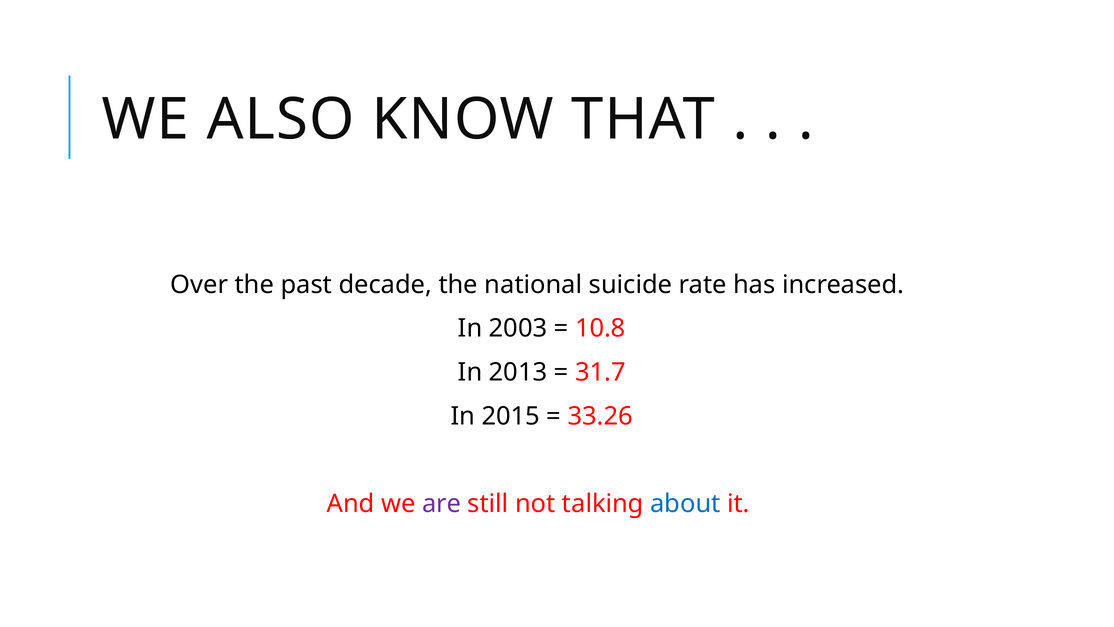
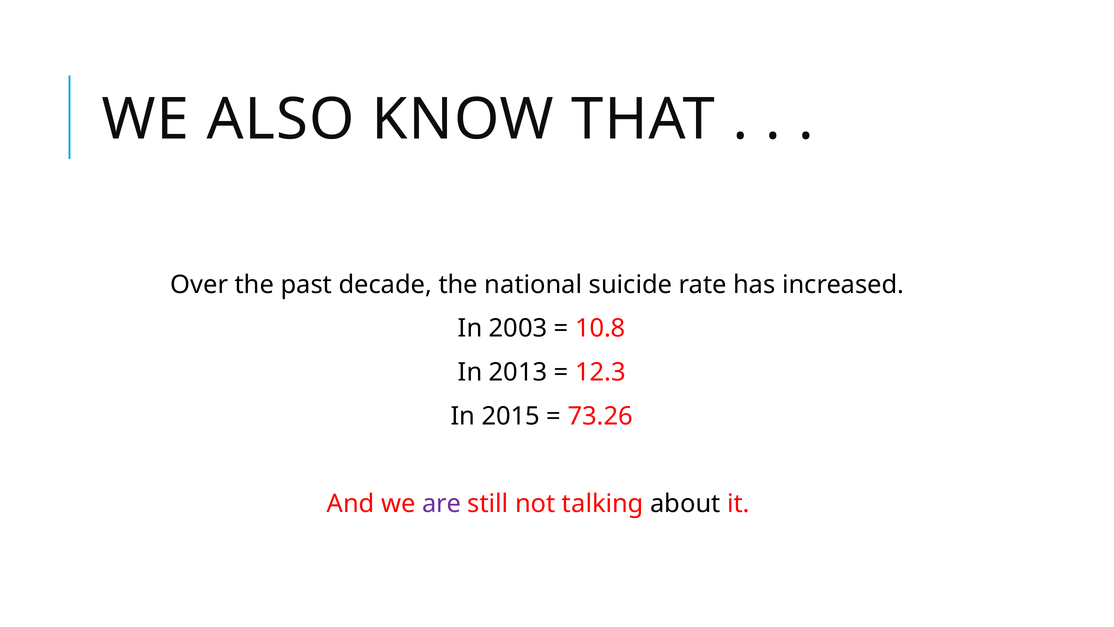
31.7: 31.7 -> 12.3
33.26: 33.26 -> 73.26
about colour: blue -> black
